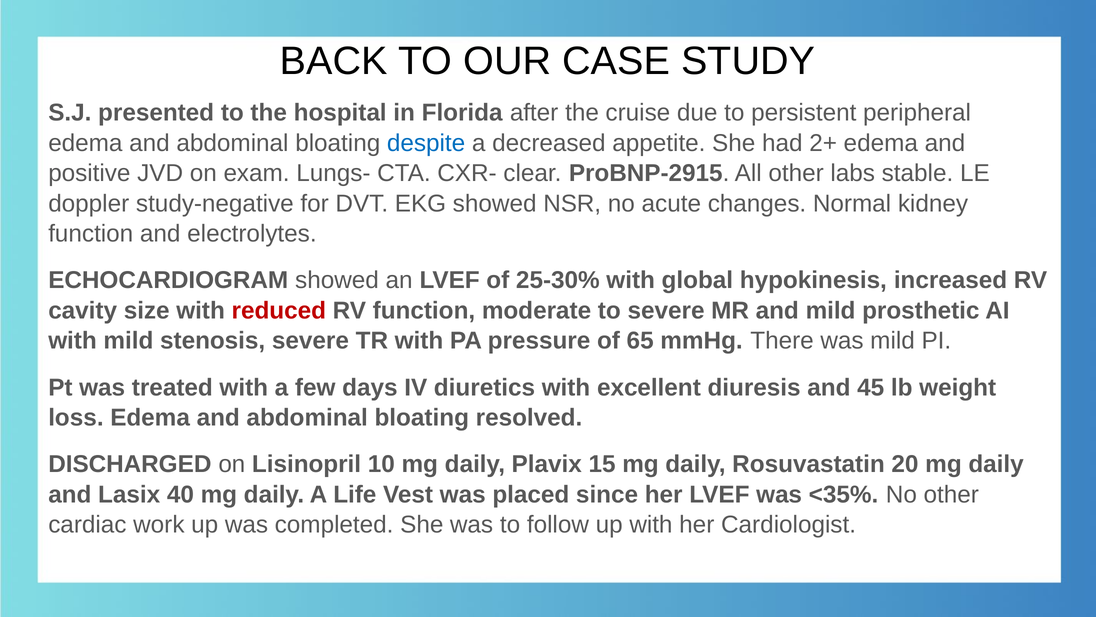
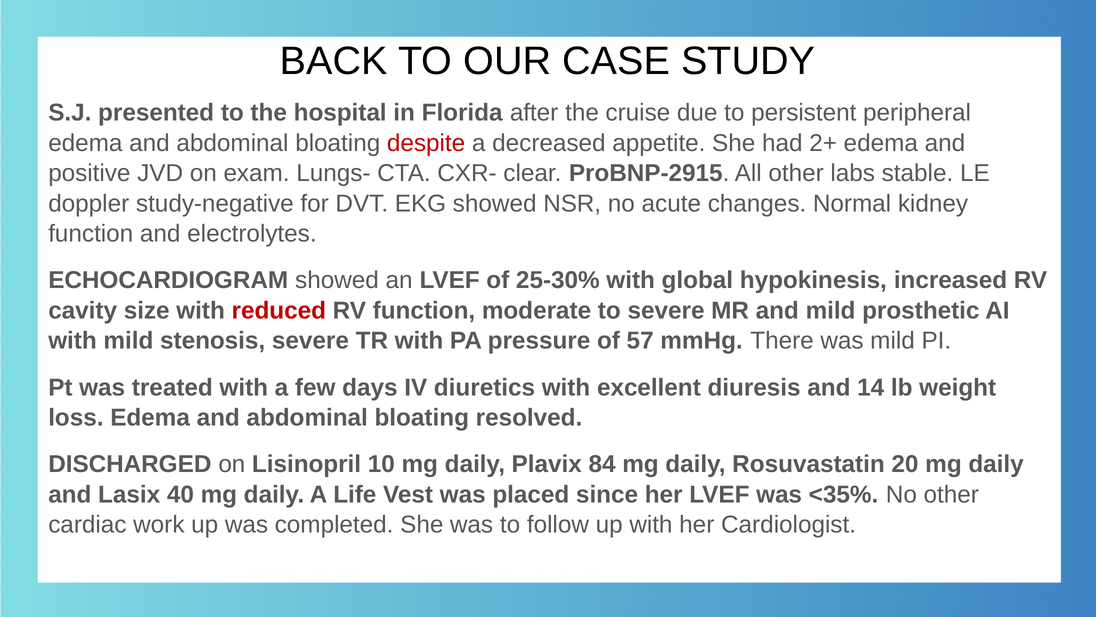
despite colour: blue -> red
65: 65 -> 57
45: 45 -> 14
15: 15 -> 84
